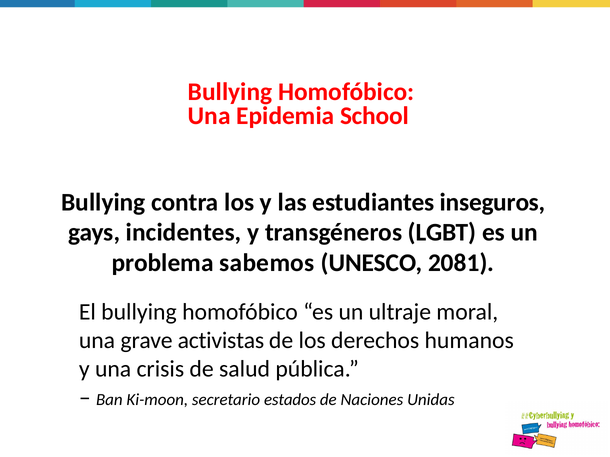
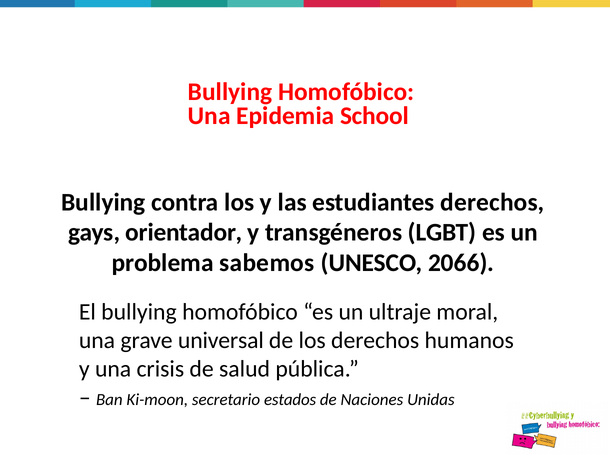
estudiantes inseguros: inseguros -> derechos
incidentes: incidentes -> orientador
2081: 2081 -> 2066
activistas: activistas -> universal
